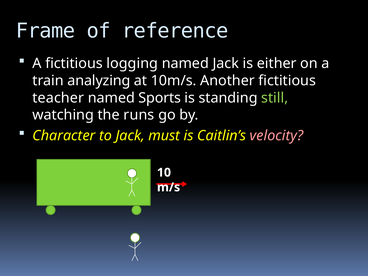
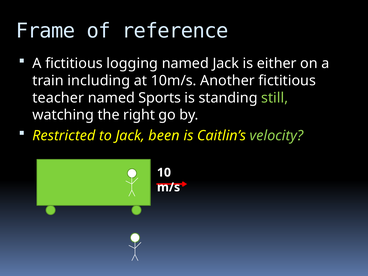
analyzing: analyzing -> including
runs: runs -> right
Character: Character -> Restricted
must: must -> been
velocity colour: pink -> light green
